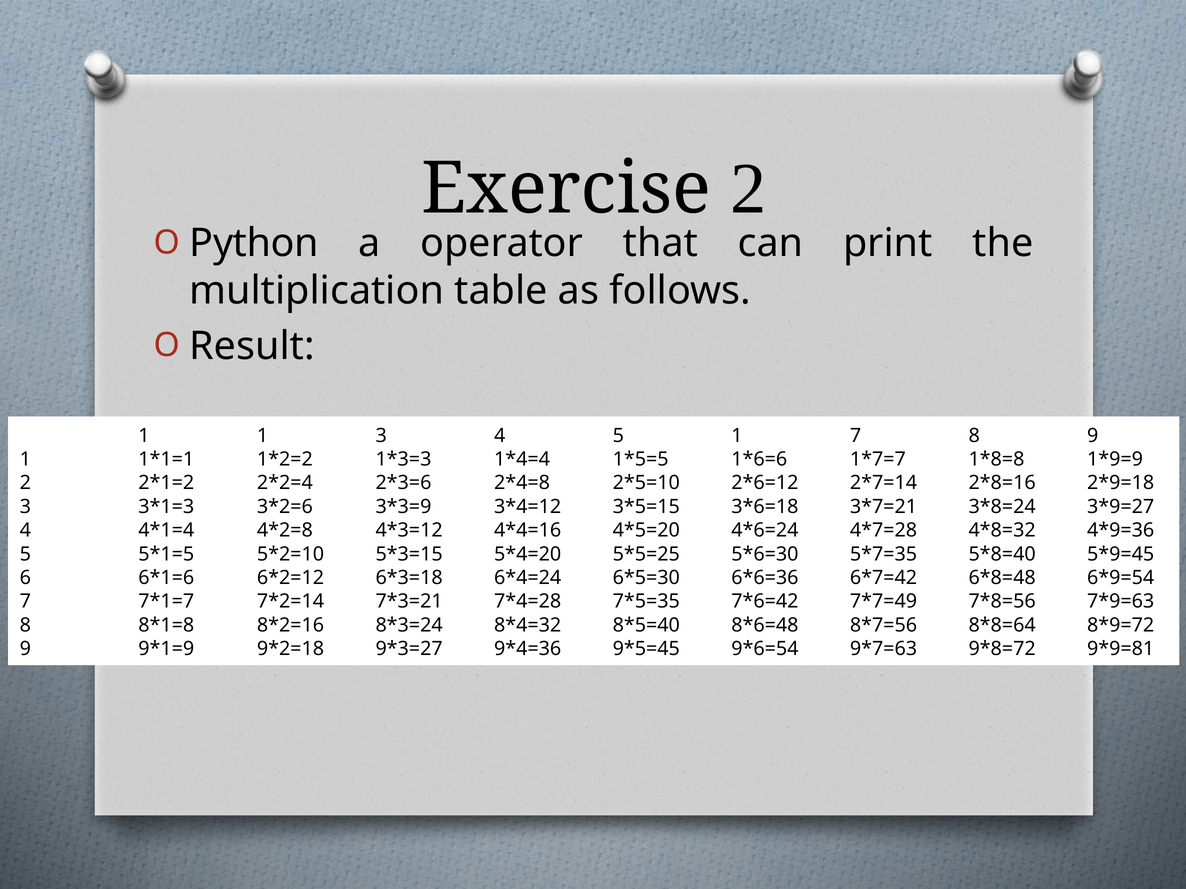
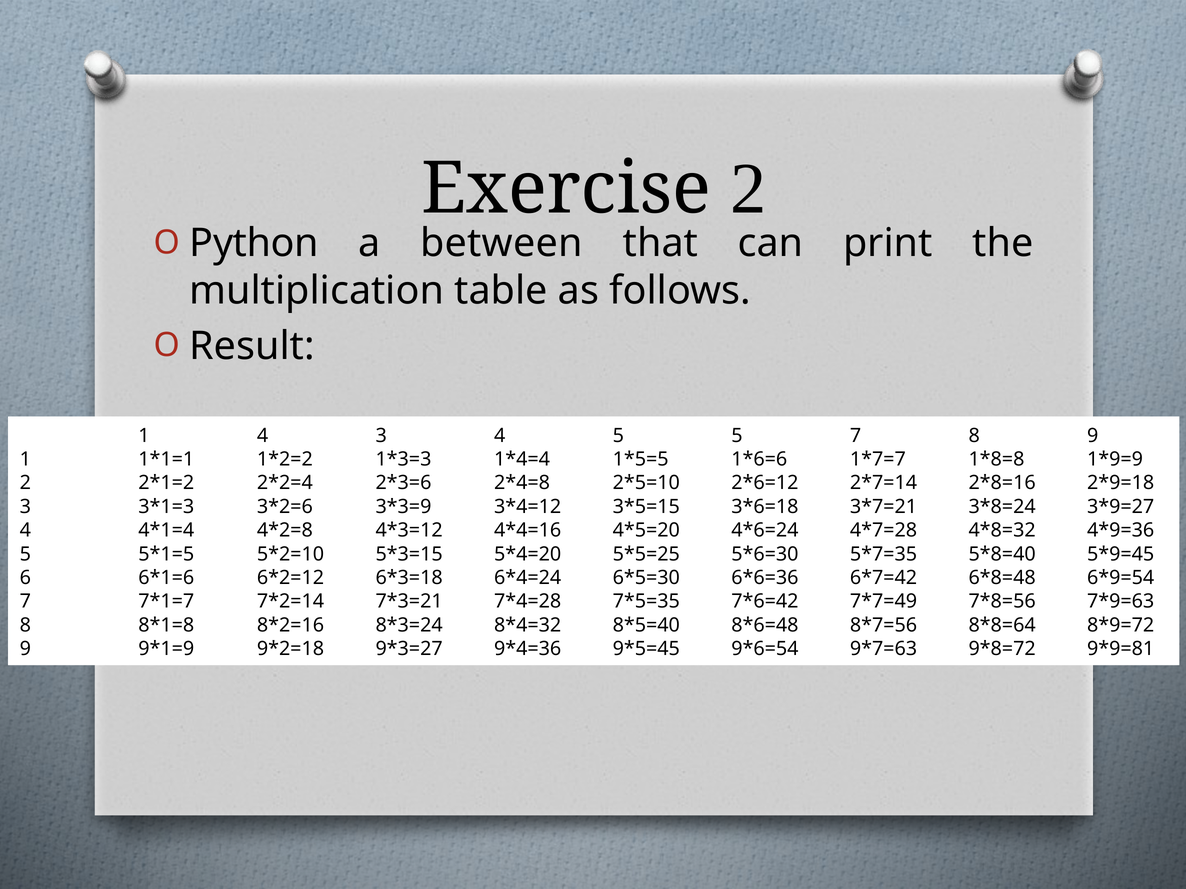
operator: operator -> between
1 1: 1 -> 4
5 1: 1 -> 5
